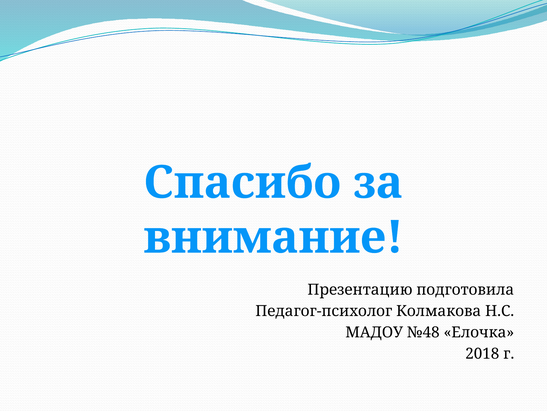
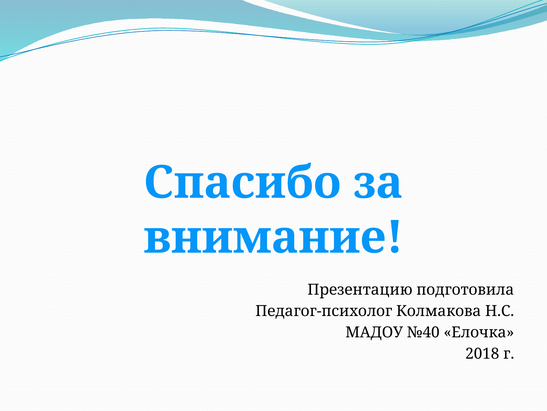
№48: №48 -> №40
